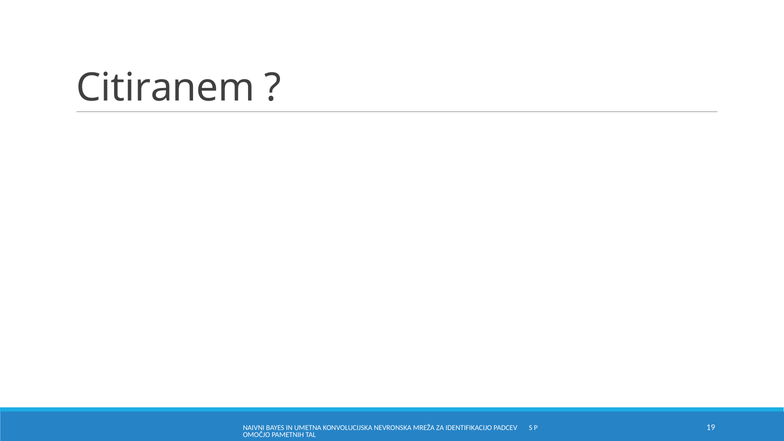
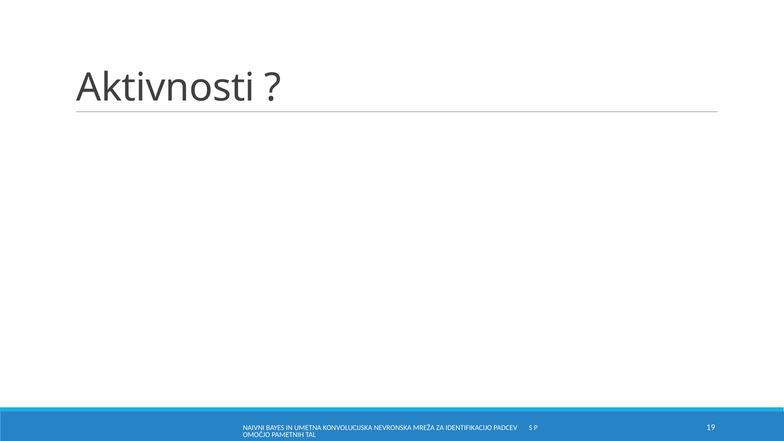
Citiranem: Citiranem -> Aktivnosti
